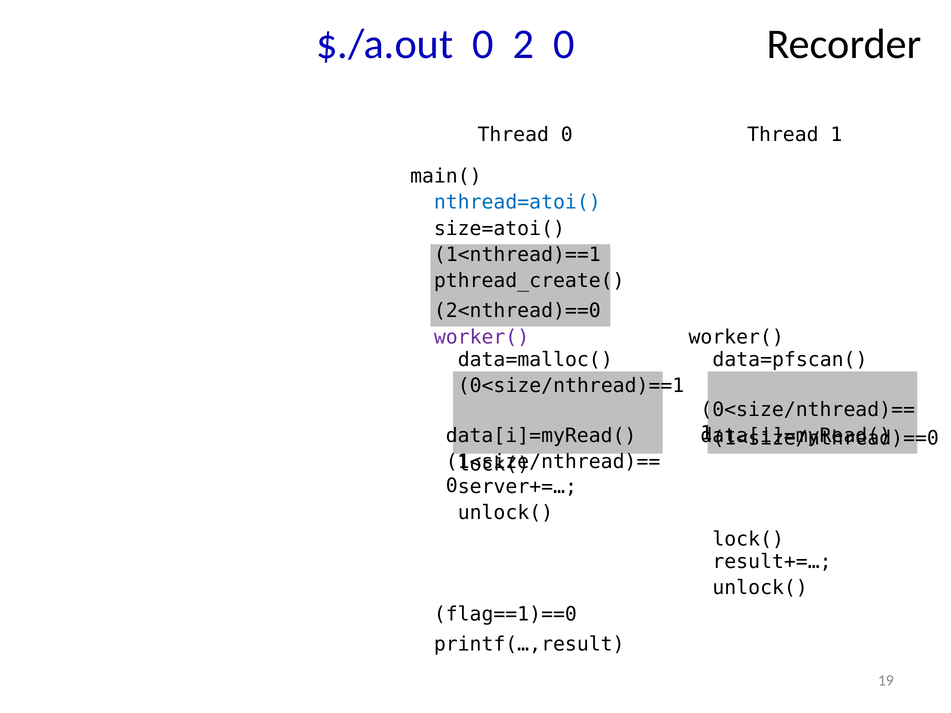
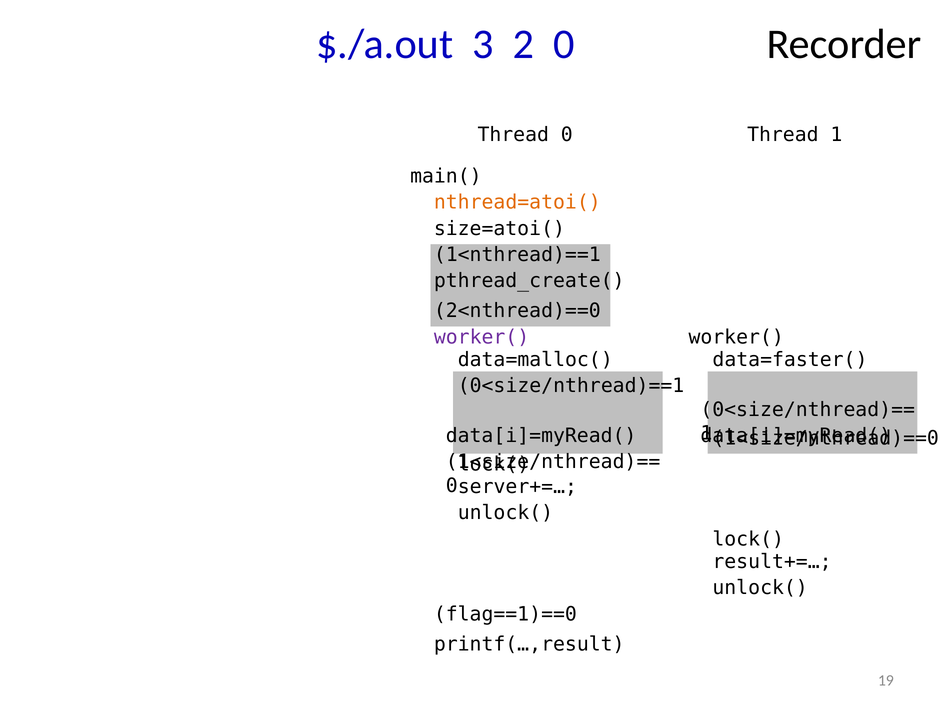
$./a.out 0: 0 -> 3
nthread=atoi( colour: blue -> orange
data=pfscan(: data=pfscan( -> data=faster(
